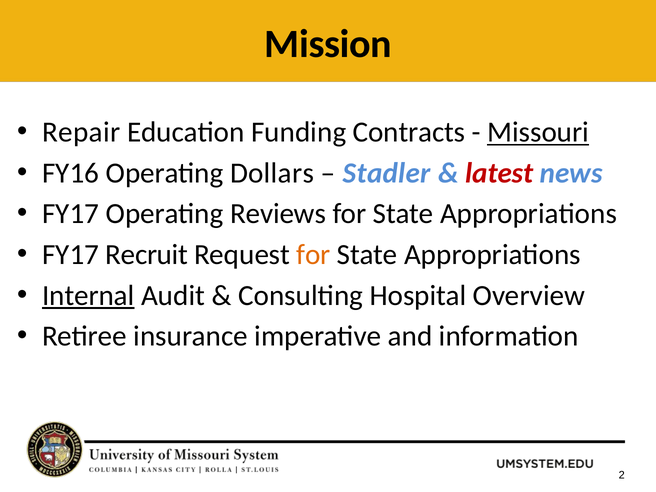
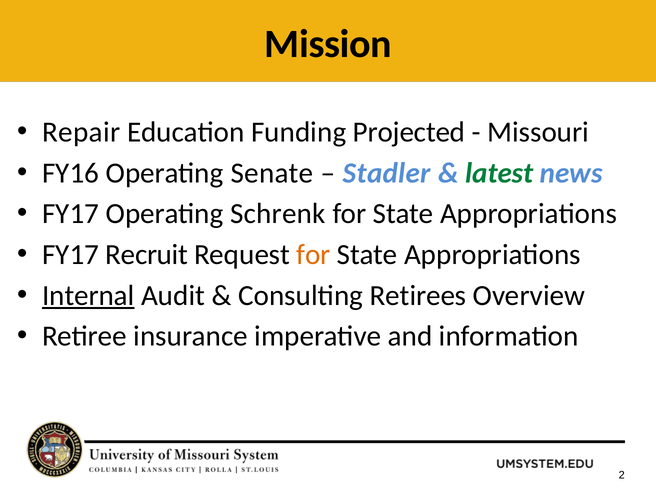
Contracts: Contracts -> Projected
Missouri underline: present -> none
Dollars: Dollars -> Senate
latest colour: red -> green
Reviews: Reviews -> Schrenk
Hospital: Hospital -> Retirees
